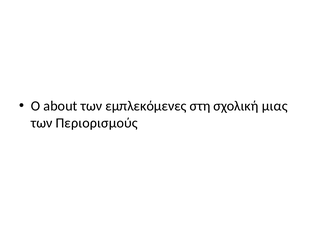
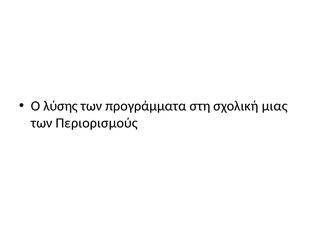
about: about -> λύσης
εμπλεκόμενες: εμπλεκόμενες -> προγράμματα
